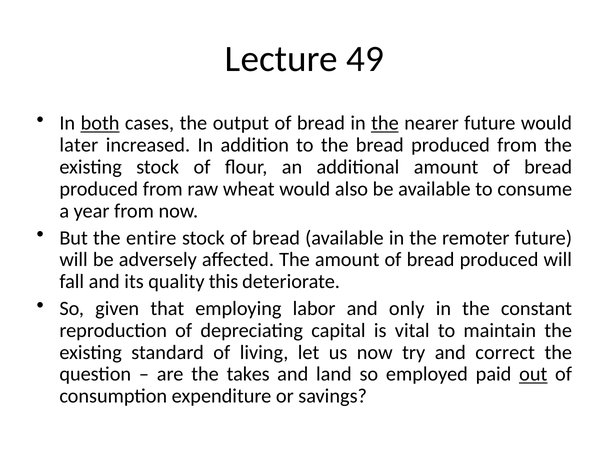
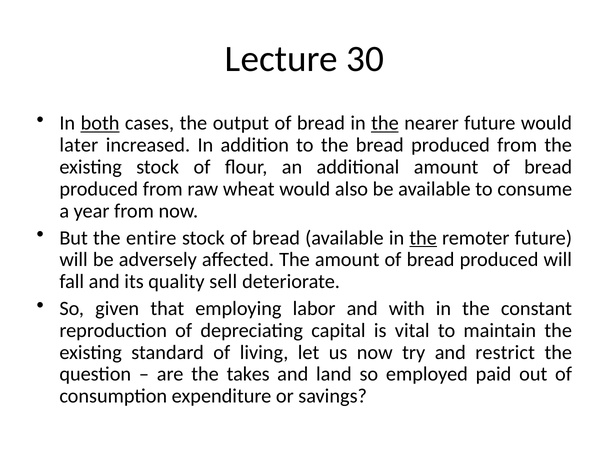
49: 49 -> 30
the at (423, 238) underline: none -> present
this: this -> sell
only: only -> with
correct: correct -> restrict
out underline: present -> none
